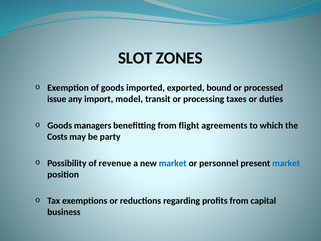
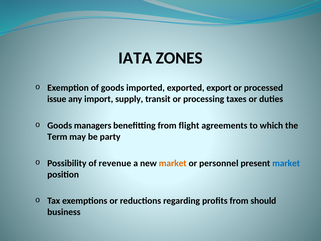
SLOT: SLOT -> IATA
bound: bound -> export
model: model -> supply
Costs: Costs -> Term
market at (173, 163) colour: blue -> orange
capital: capital -> should
